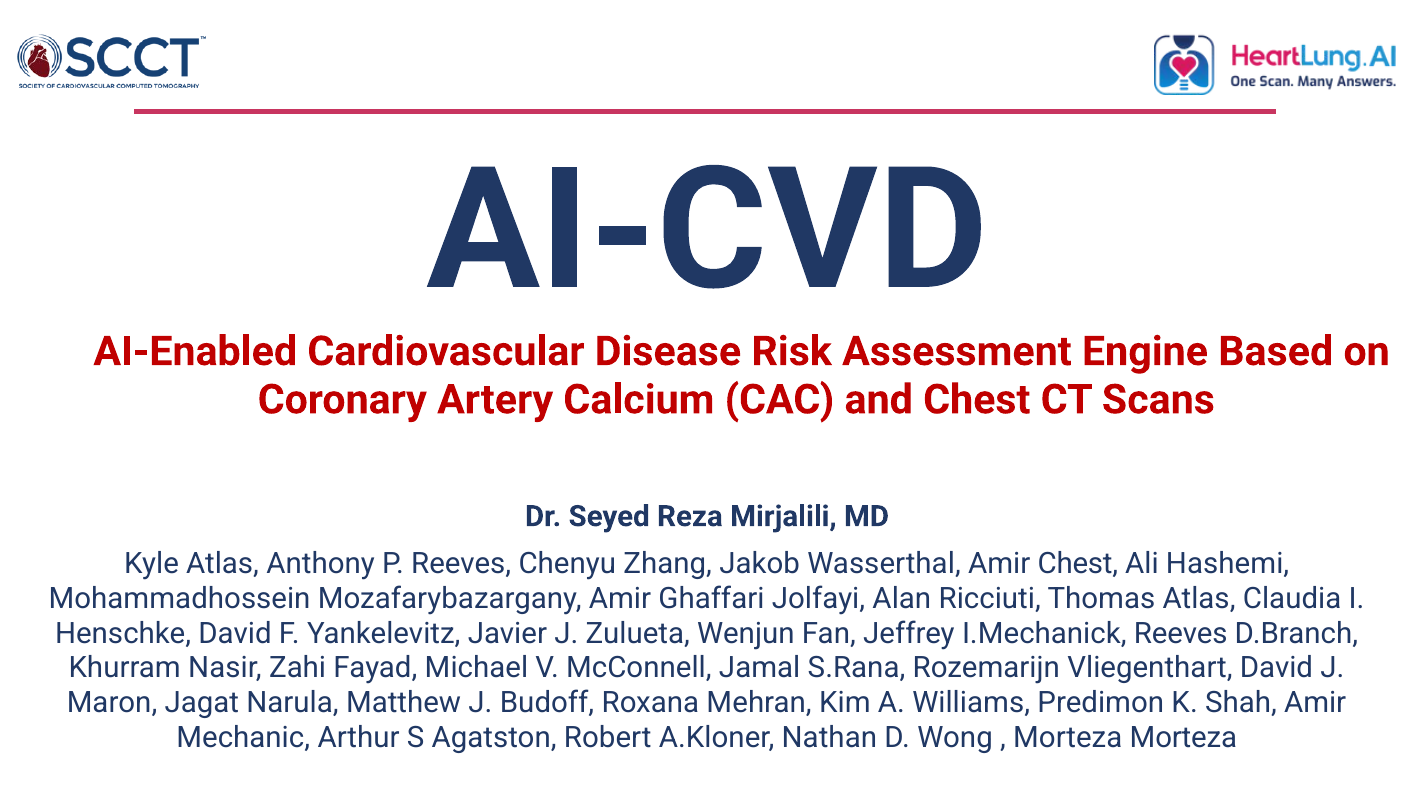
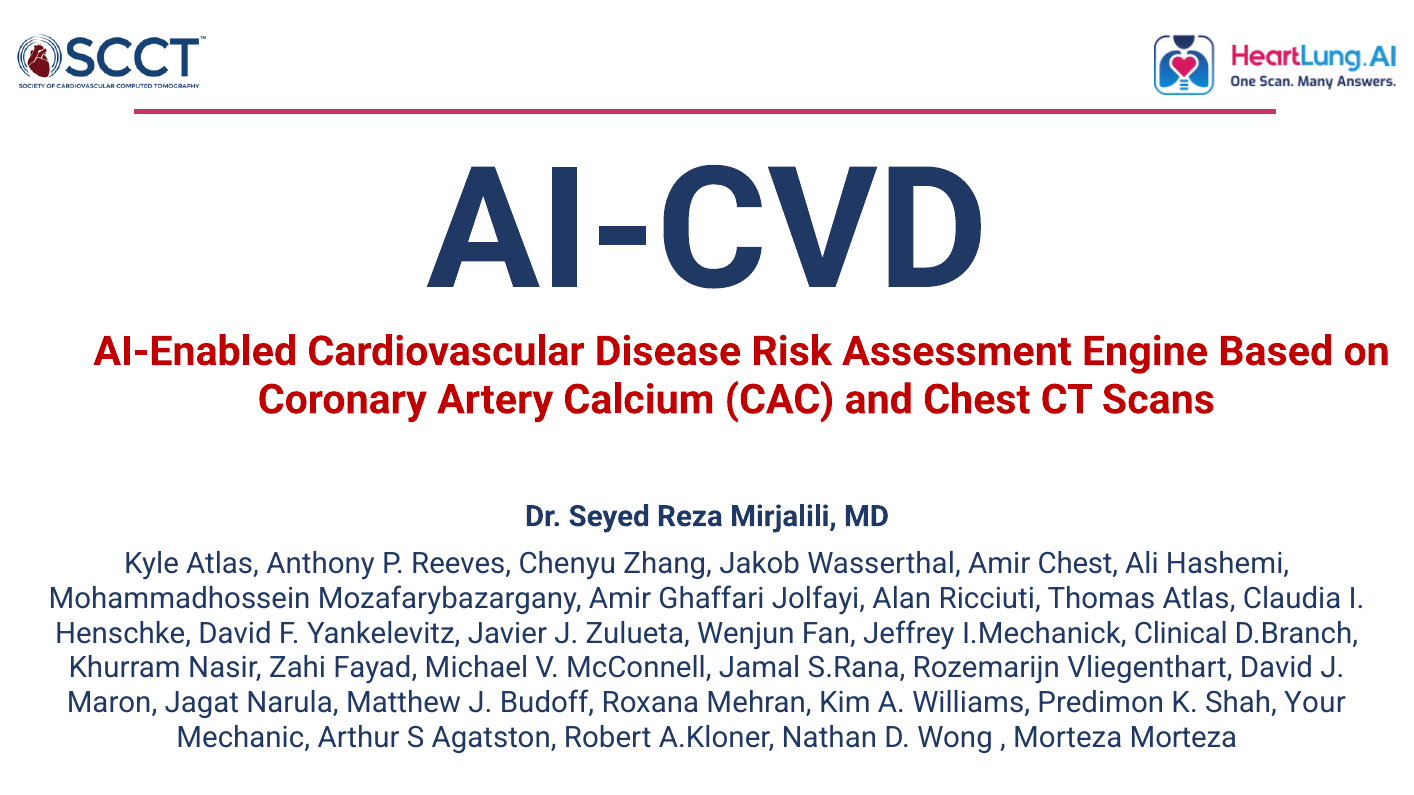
I.Mechanick Reeves: Reeves -> Clinical
Shah Amir: Amir -> Your
